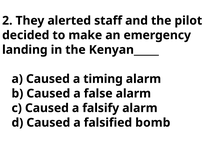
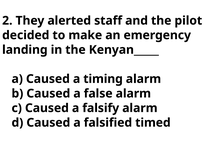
bomb: bomb -> timed
